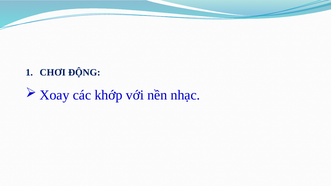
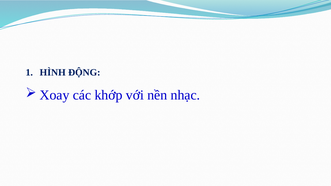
CHƠI: CHƠI -> HÌNH
